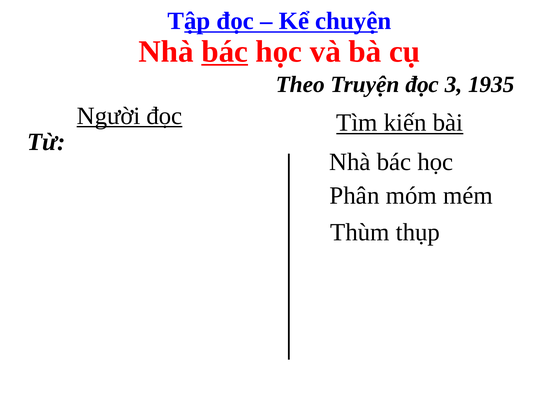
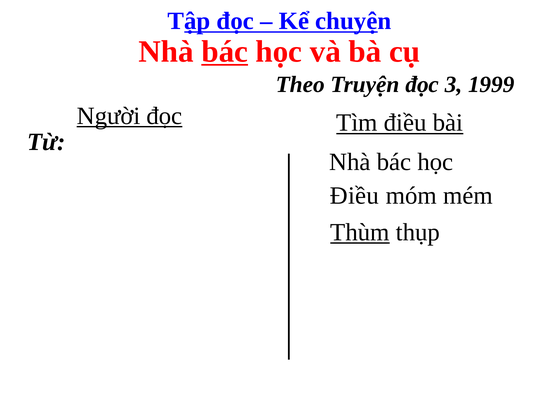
1935: 1935 -> 1999
Tìm kiến: kiến -> điều
Phân at (355, 196): Phân -> Điều
Thùm underline: none -> present
